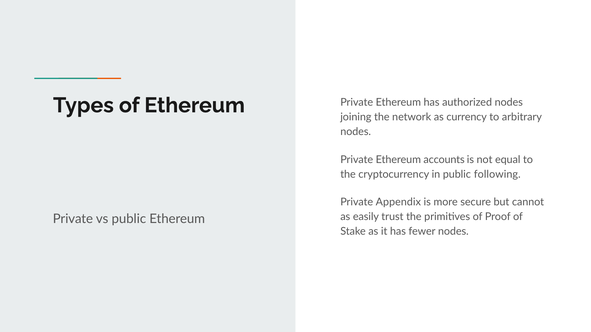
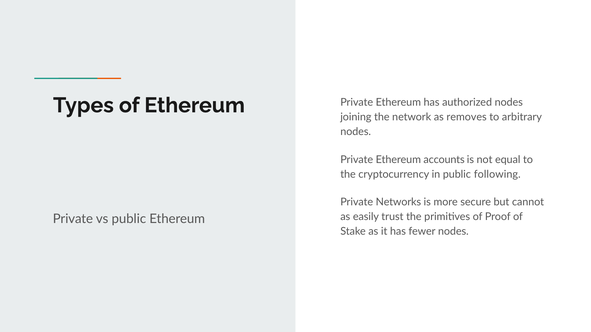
currency: currency -> removes
Appendix: Appendix -> Networks
